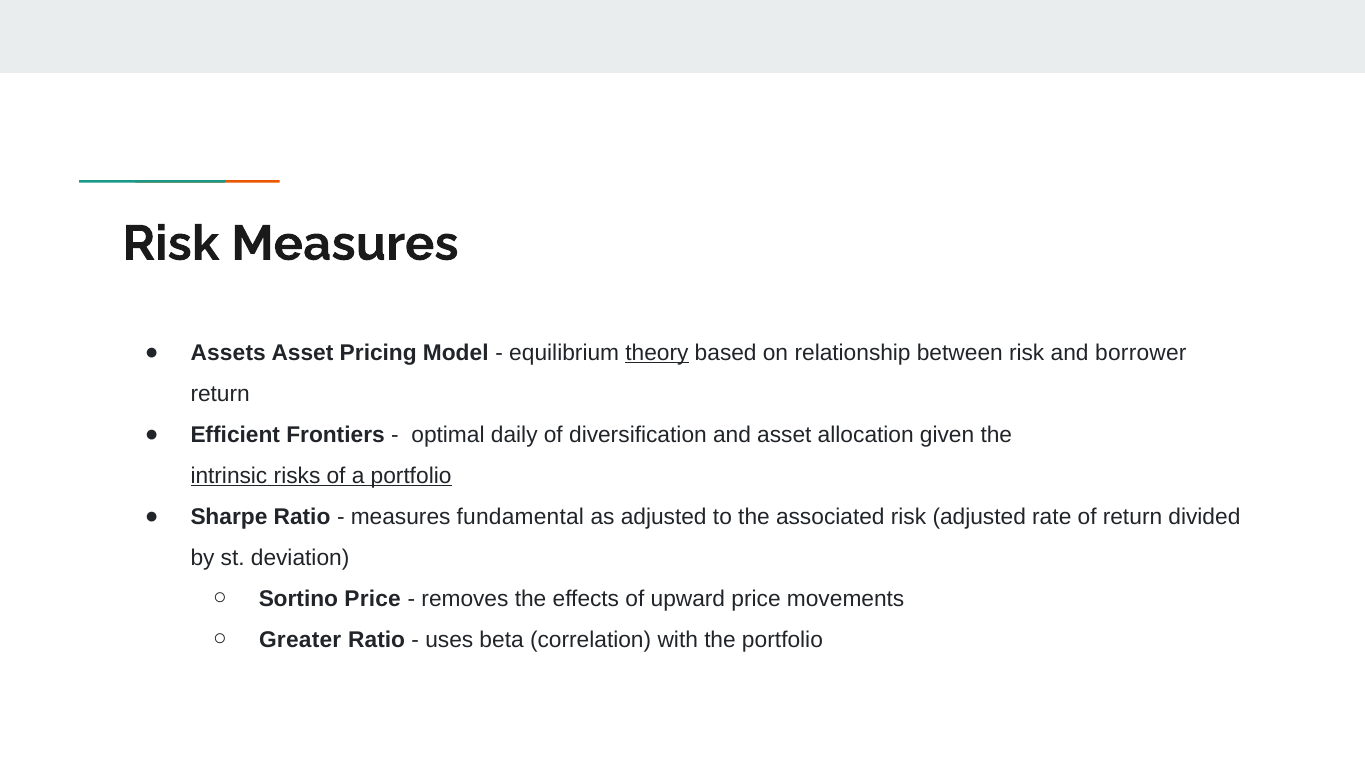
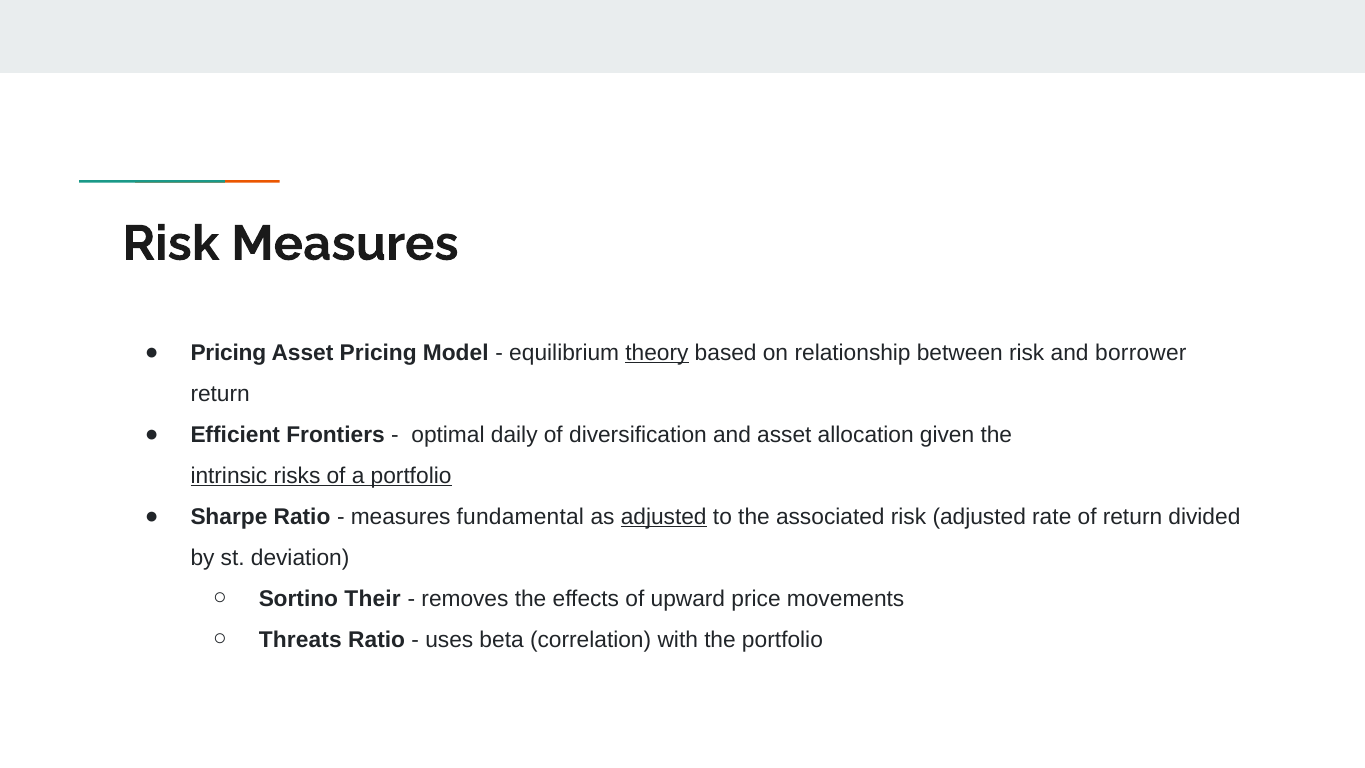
Assets at (228, 353): Assets -> Pricing
adjusted at (664, 517) underline: none -> present
Sortino Price: Price -> Their
Greater: Greater -> Threats
